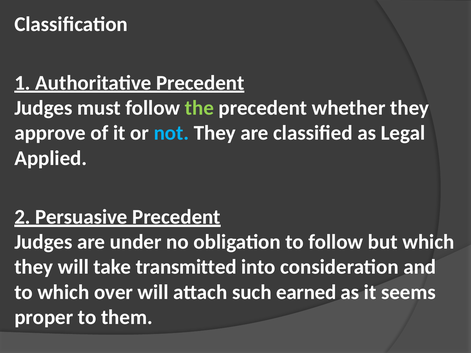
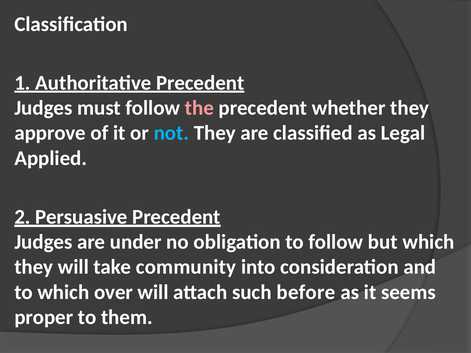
the colour: light green -> pink
transmitted: transmitted -> community
earned: earned -> before
